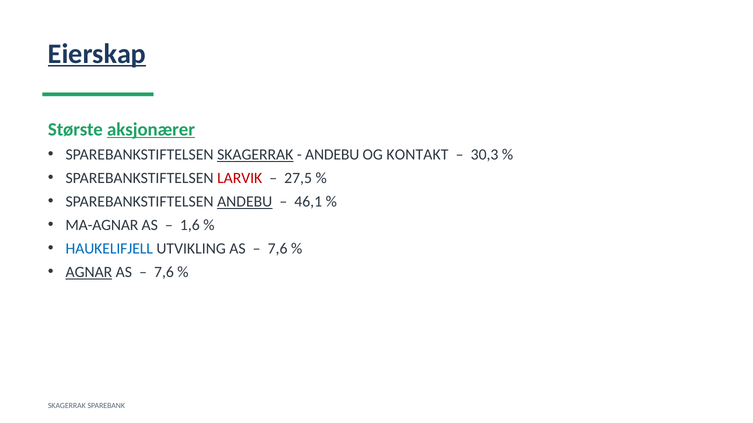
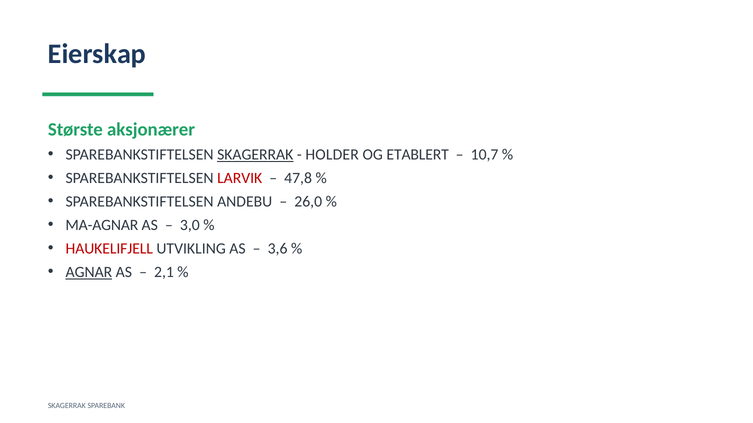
Eierskap underline: present -> none
aksjonærer underline: present -> none
ANDEBU at (332, 155): ANDEBU -> HOLDER
KONTAKT: KONTAKT -> ETABLERT
30,3: 30,3 -> 10,7
27,5: 27,5 -> 47,8
ANDEBU at (245, 202) underline: present -> none
46,1: 46,1 -> 26,0
1,6: 1,6 -> 3,0
HAUKELIFJELL colour: blue -> red
7,6 at (278, 249): 7,6 -> 3,6
7,6 at (164, 273): 7,6 -> 2,1
